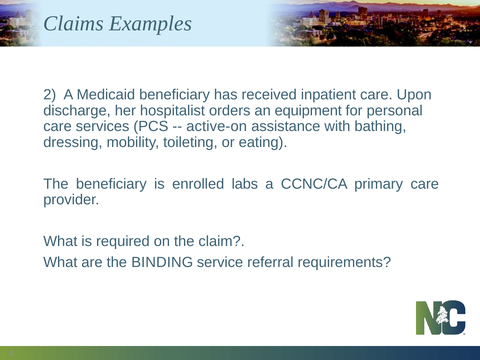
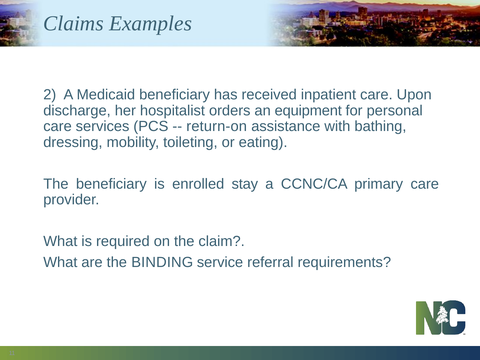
active-on: active-on -> return-on
labs: labs -> stay
